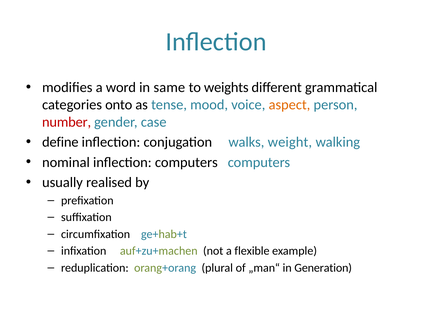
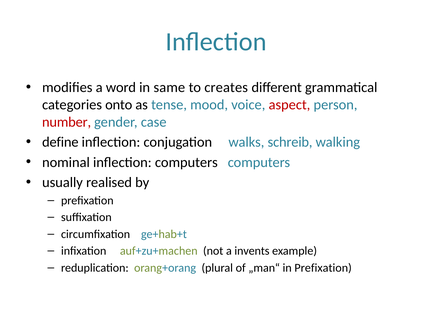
weights: weights -> creates
aspect colour: orange -> red
weight: weight -> schreib
flexible: flexible -> invents
in Generation: Generation -> Prefixation
